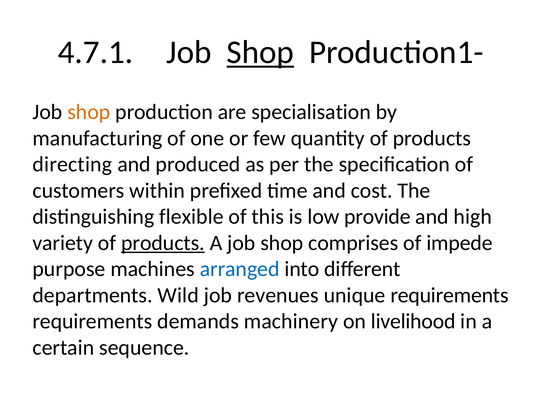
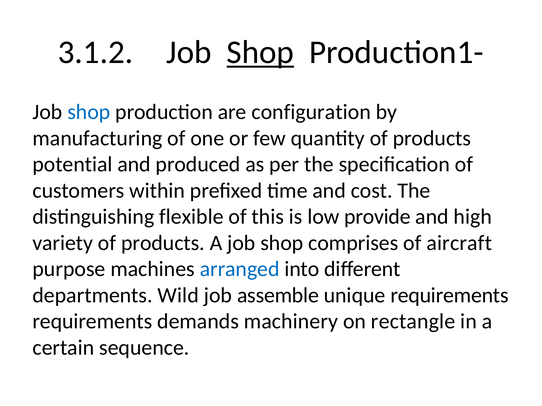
4.7.1: 4.7.1 -> 3.1.2
shop at (89, 112) colour: orange -> blue
specialisation: specialisation -> configuration
directing: directing -> potential
products at (163, 243) underline: present -> none
impede: impede -> aircraft
revenues: revenues -> assemble
livelihood: livelihood -> rectangle
